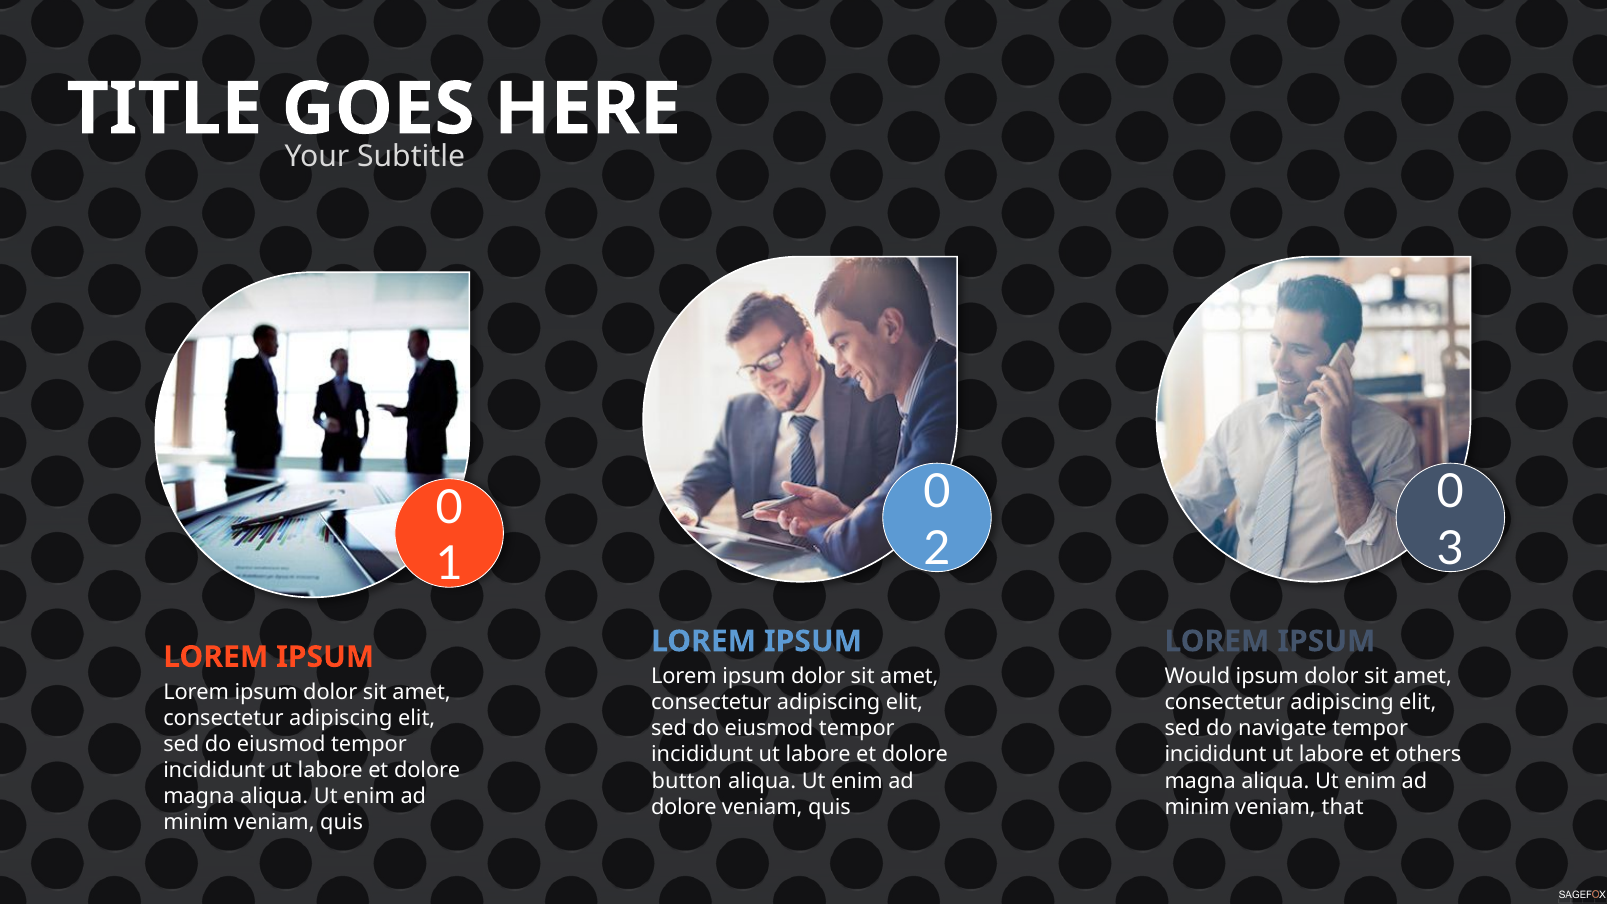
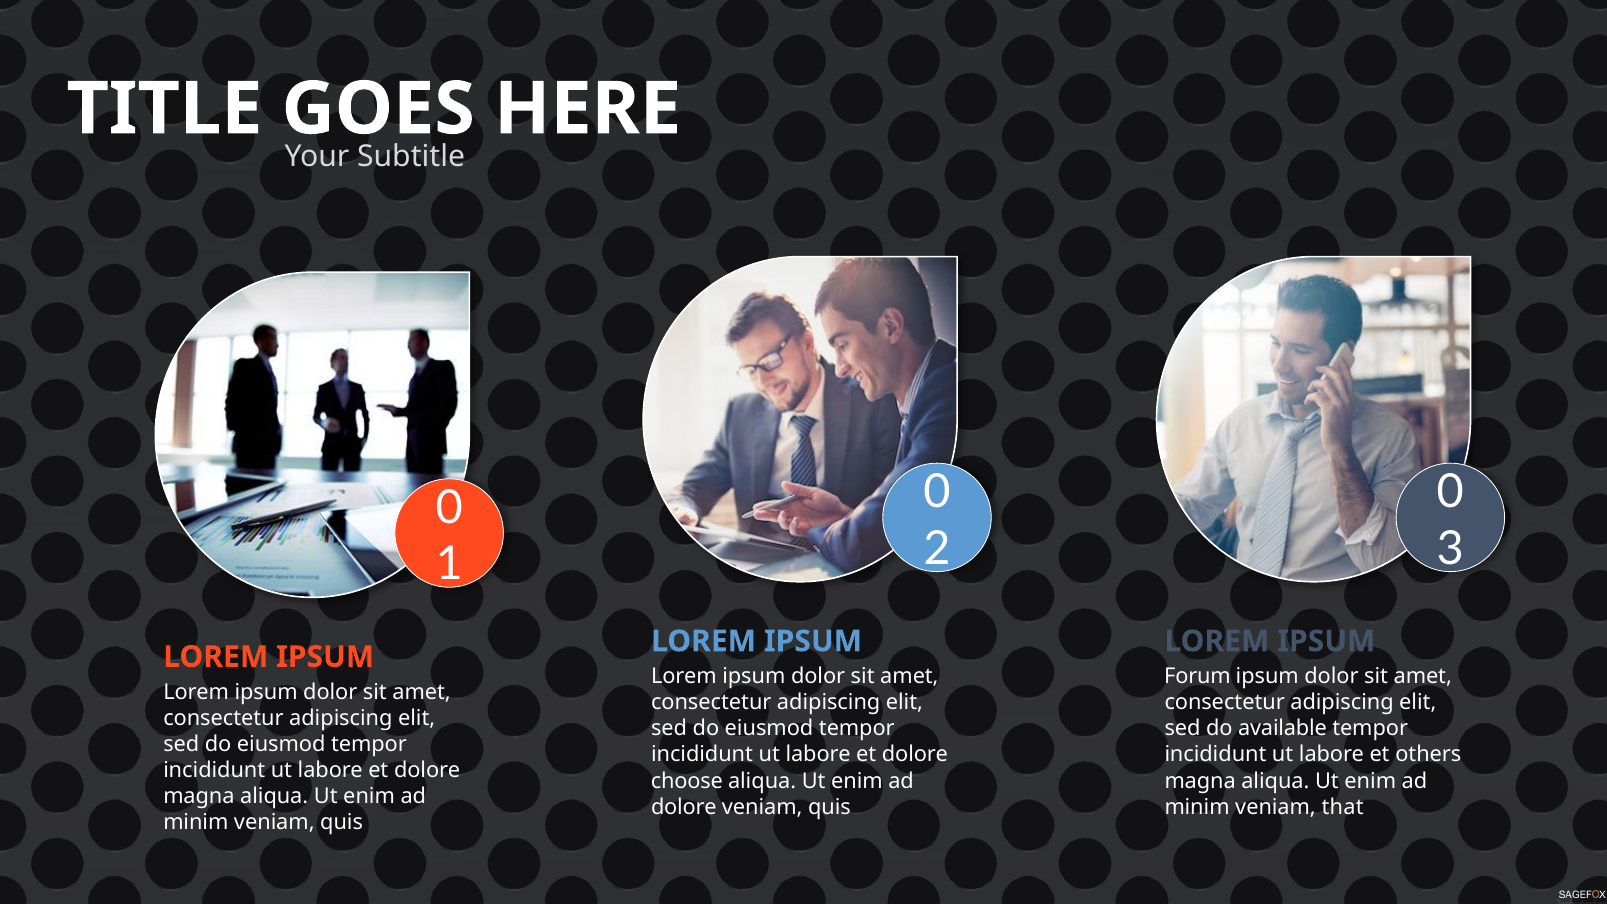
Would: Would -> Forum
navigate: navigate -> available
button: button -> choose
